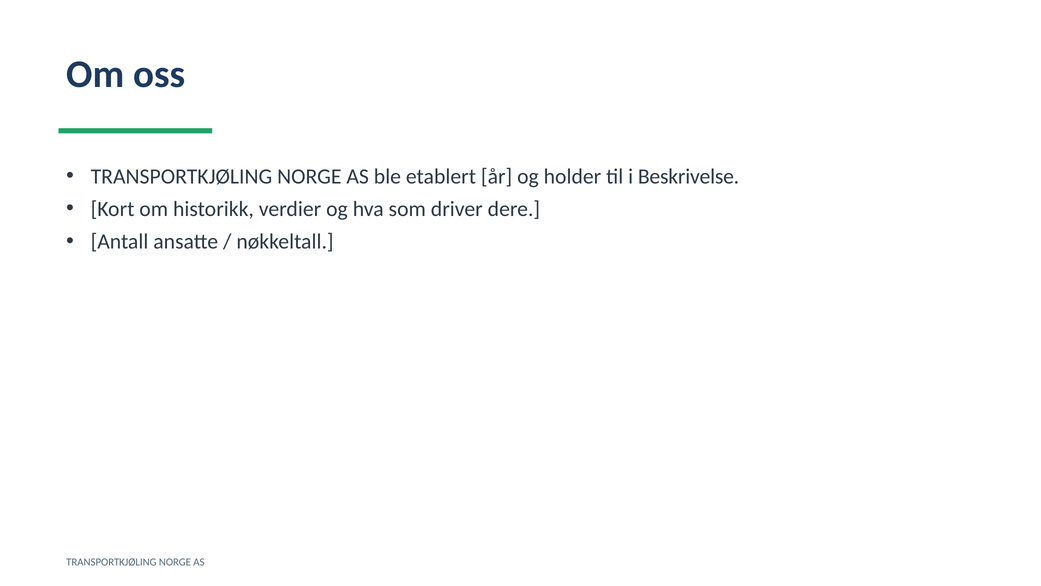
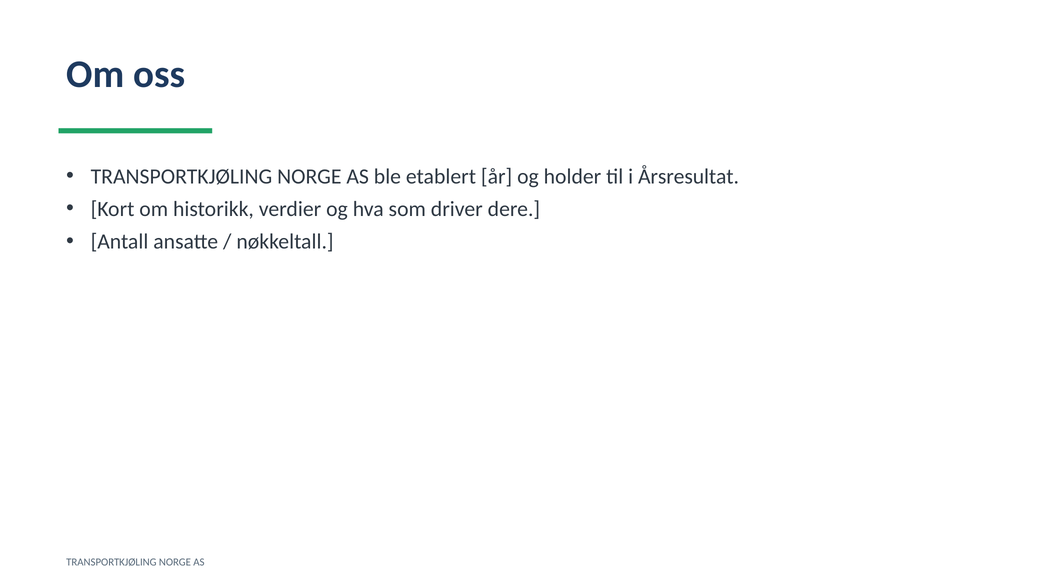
Beskrivelse: Beskrivelse -> Årsresultat
